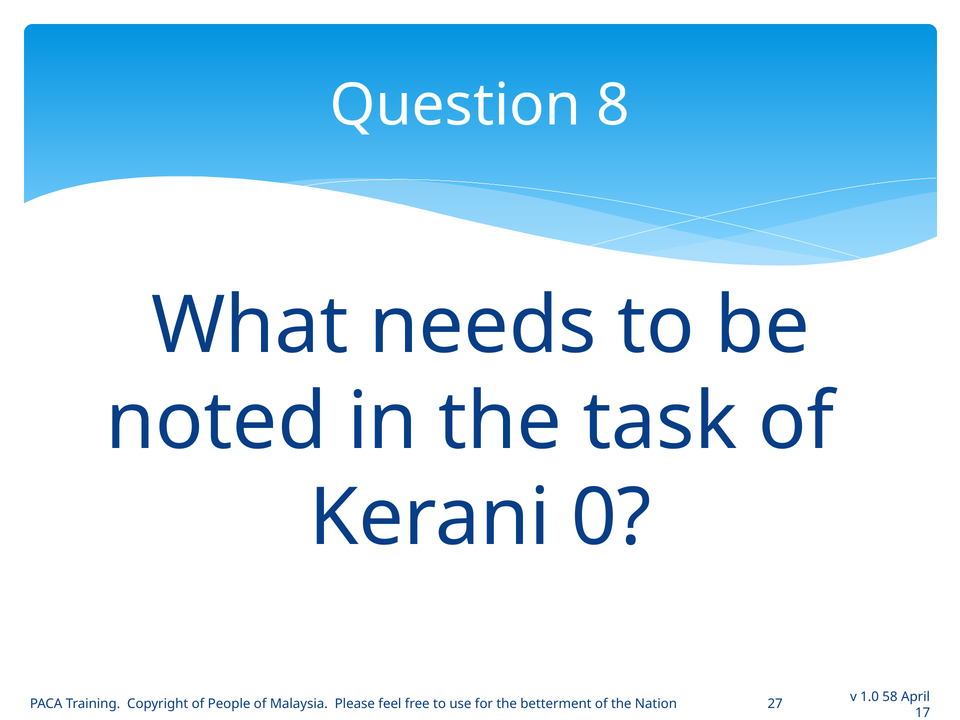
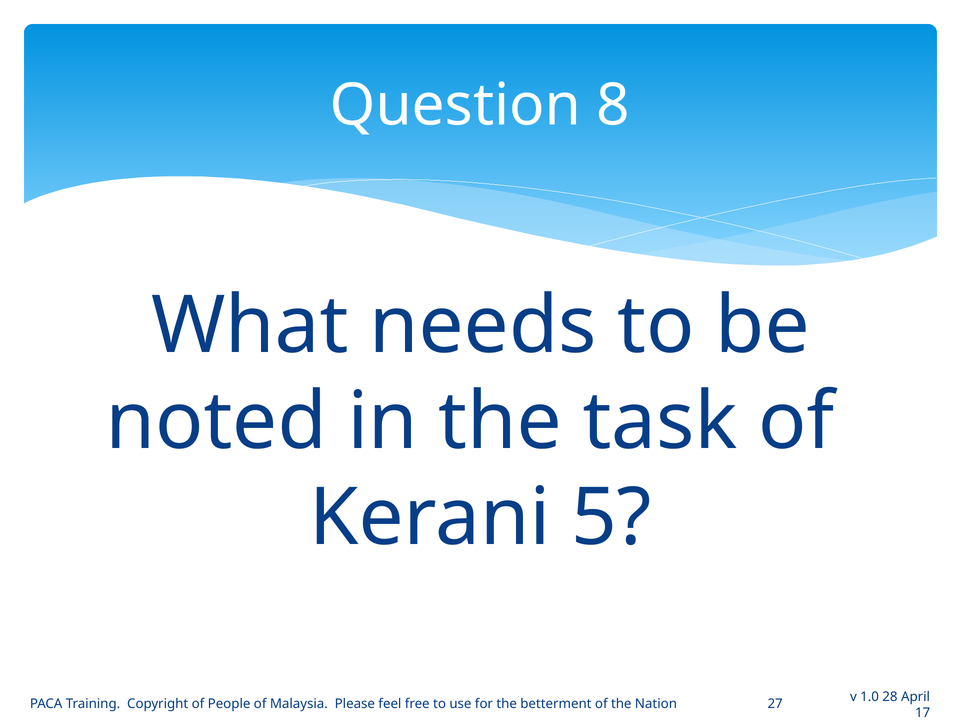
0: 0 -> 5
58: 58 -> 28
